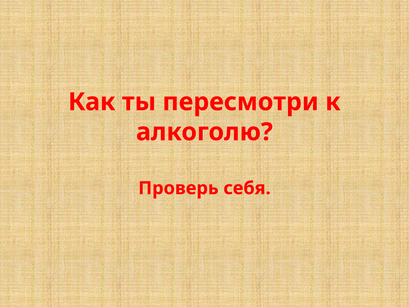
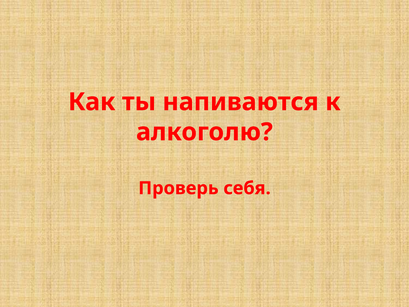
пересмотри: пересмотри -> напиваются
